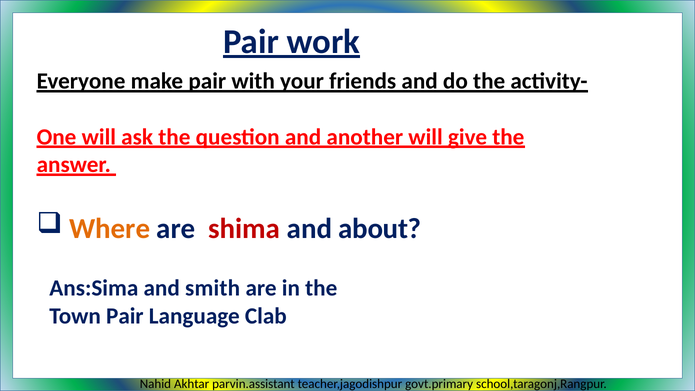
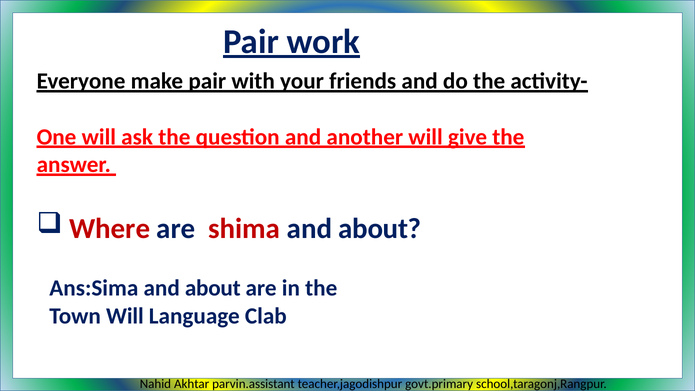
Where colour: orange -> red
Ans:Sima and smith: smith -> about
Town Pair: Pair -> Will
